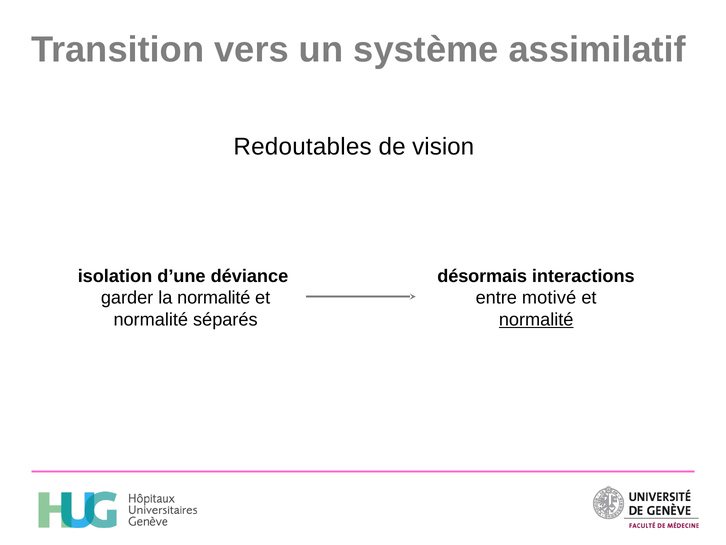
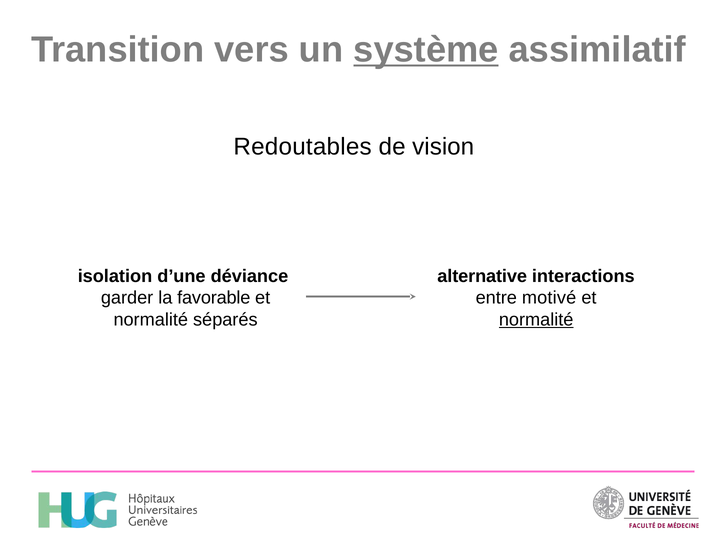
système underline: none -> present
désormais: désormais -> alternative
la normalité: normalité -> favorable
